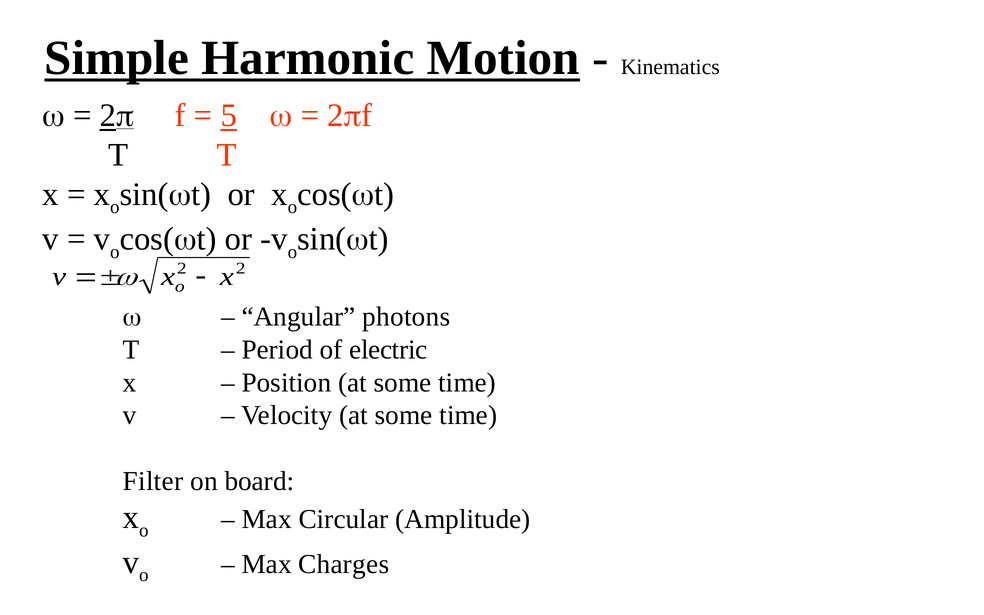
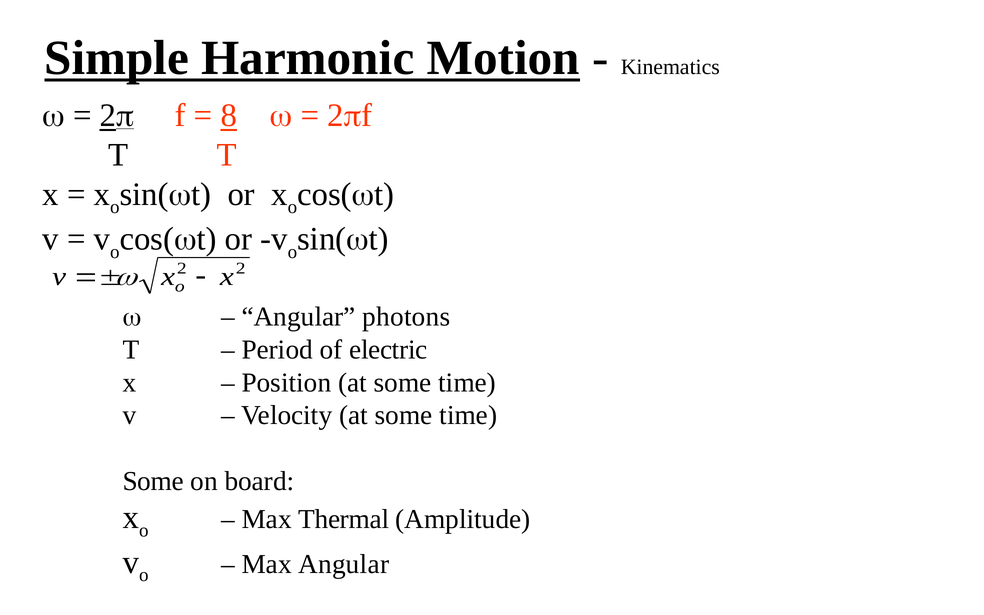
5: 5 -> 8
Filter at (153, 481): Filter -> Some
Circular: Circular -> Thermal
Max Charges: Charges -> Angular
